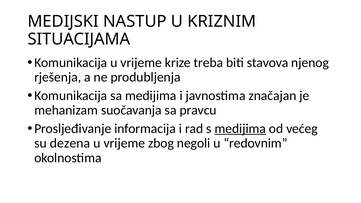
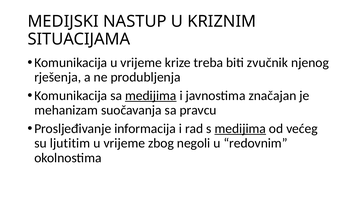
stavova: stavova -> zvučnik
medijima at (151, 96) underline: none -> present
dezena: dezena -> ljutitim
